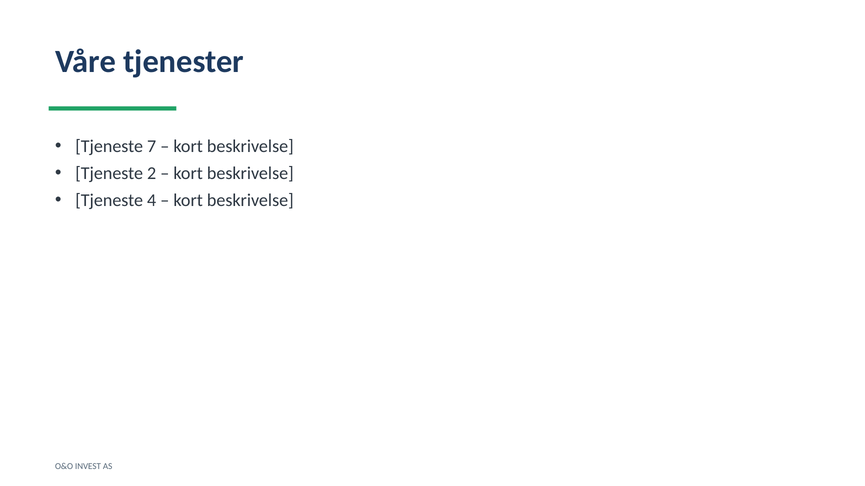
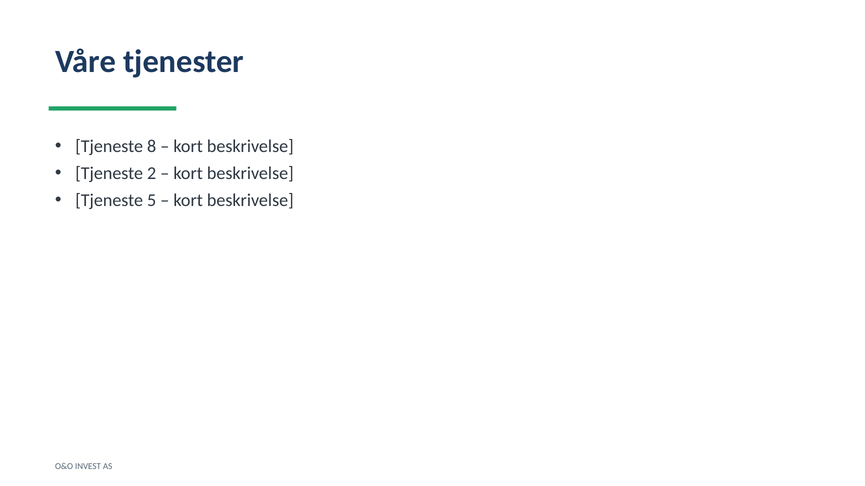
7: 7 -> 8
4: 4 -> 5
